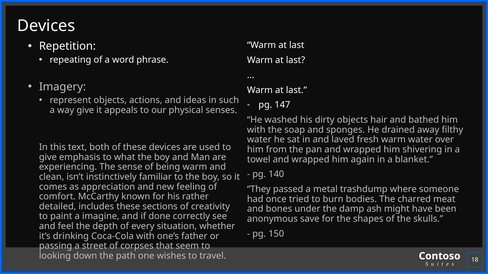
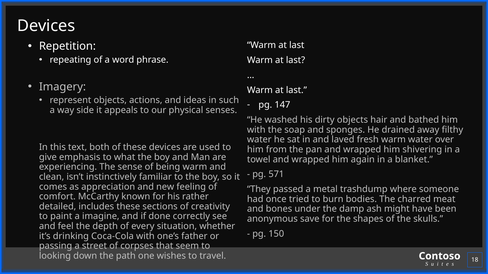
way give: give -> side
140: 140 -> 571
